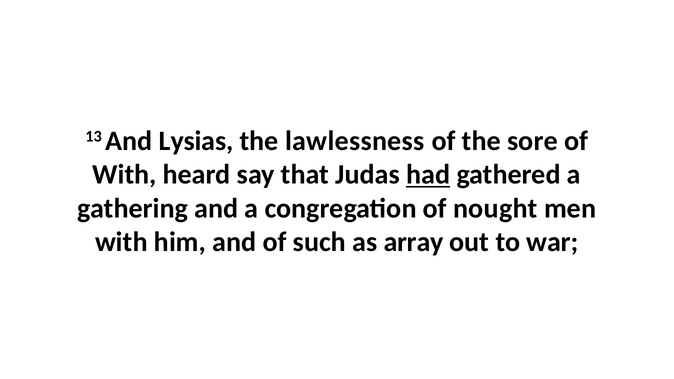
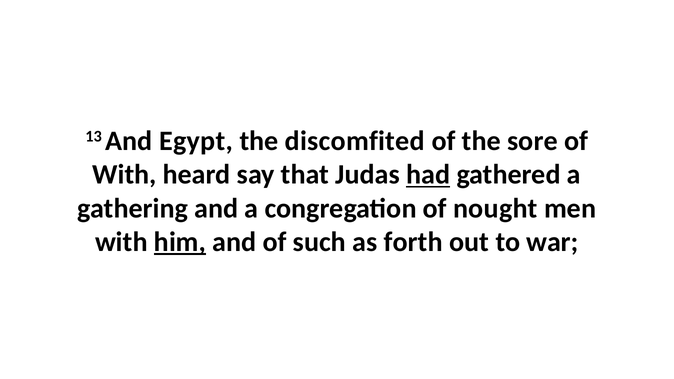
Lysias: Lysias -> Egypt
lawlessness: lawlessness -> discomfited
him underline: none -> present
array: array -> forth
